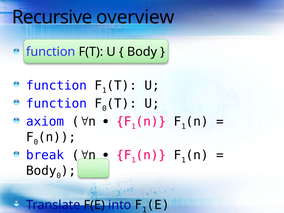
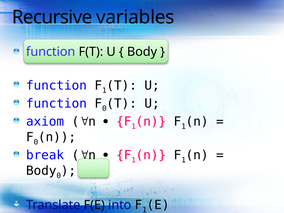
overview: overview -> variables
